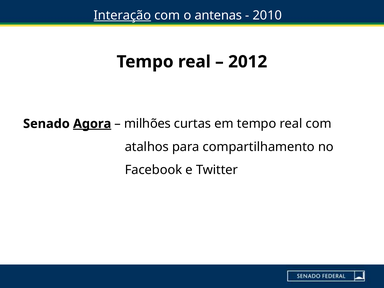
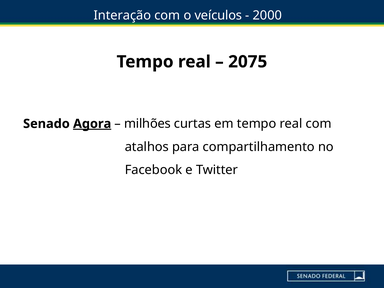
Interação underline: present -> none
antenas: antenas -> veículos
2010: 2010 -> 2000
2012: 2012 -> 2075
